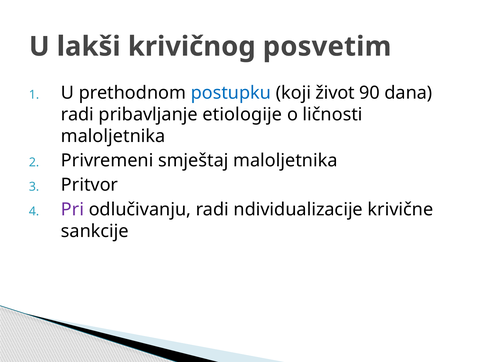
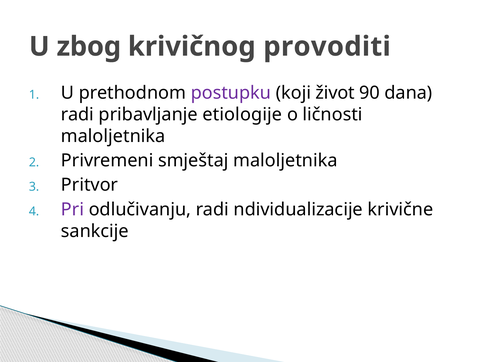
lakši: lakši -> zbog
posvetim: posvetim -> provoditi
postupku colour: blue -> purple
